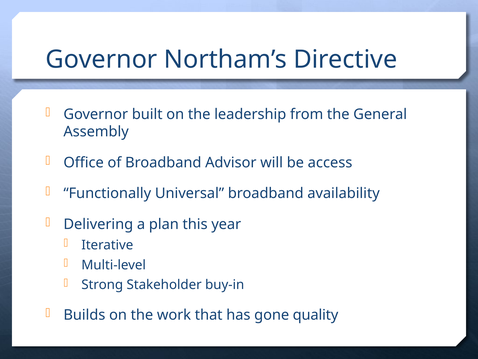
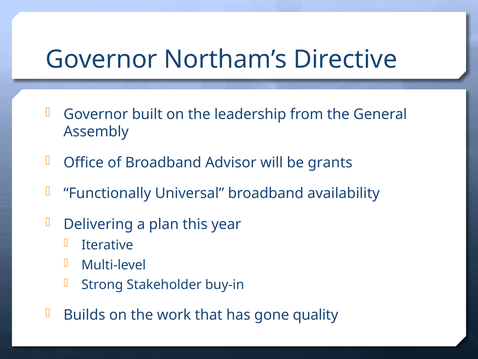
access: access -> grants
